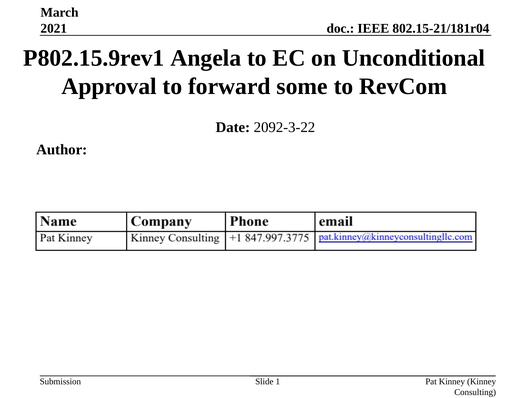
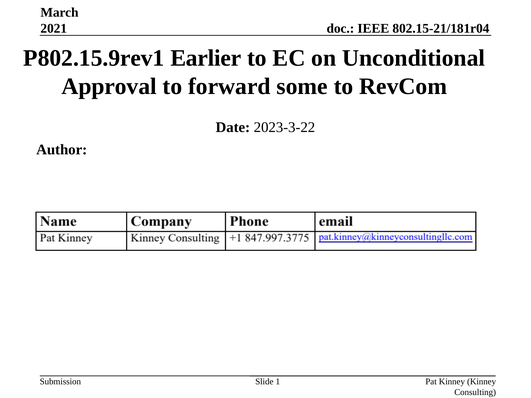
Angela: Angela -> Earlier
2092-3-22: 2092-3-22 -> 2023-3-22
